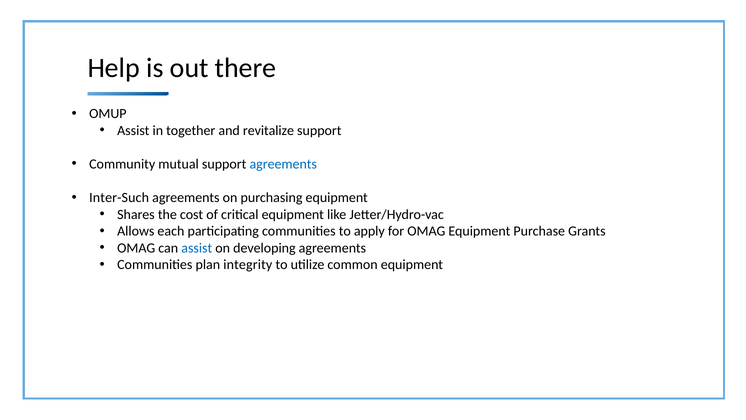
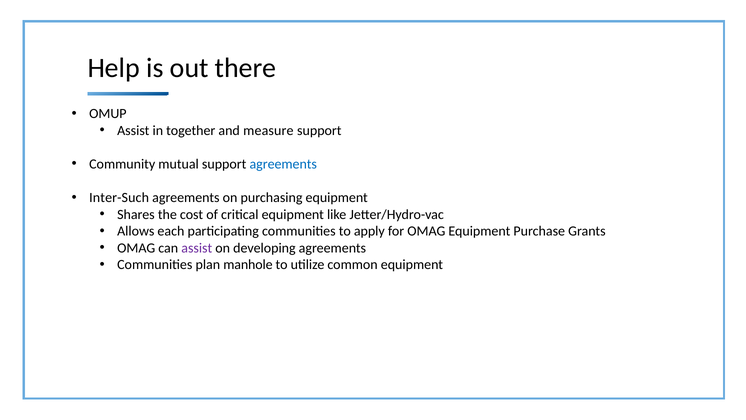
revitalize: revitalize -> measure
assist at (197, 248) colour: blue -> purple
integrity: integrity -> manhole
